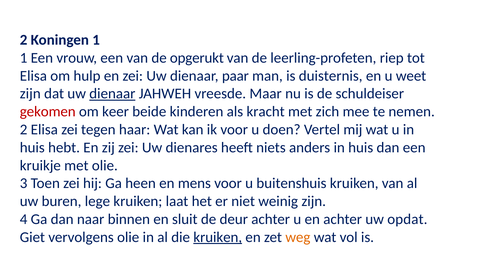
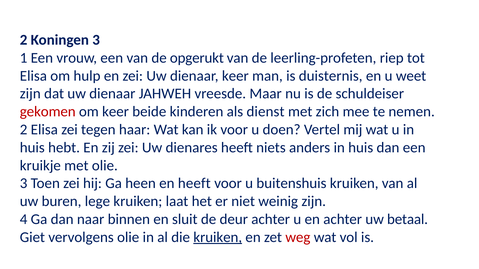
Koningen 1: 1 -> 3
dienaar paar: paar -> keer
dienaar at (112, 94) underline: present -> none
kracht: kracht -> dienst
en mens: mens -> heeft
opdat: opdat -> betaal
weg colour: orange -> red
